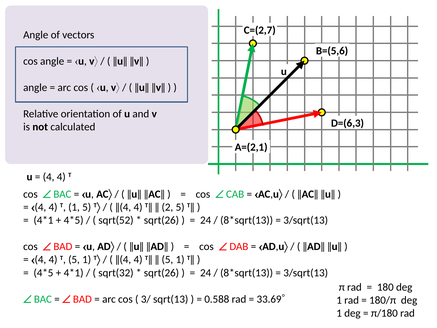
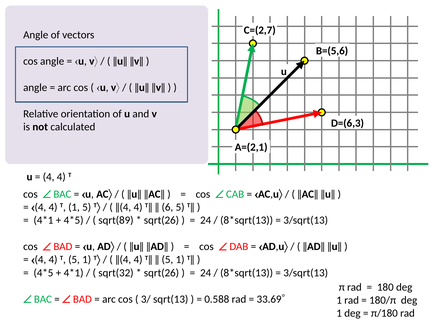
2: 2 -> 6
sqrt(52: sqrt(52 -> sqrt(89
